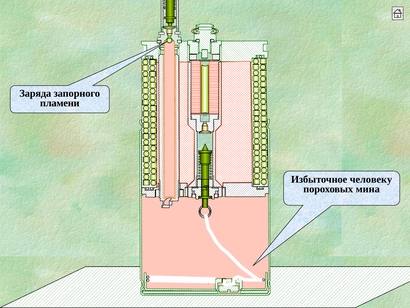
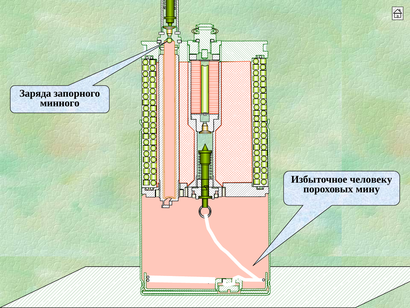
пламени: пламени -> минного
мина: мина -> мину
